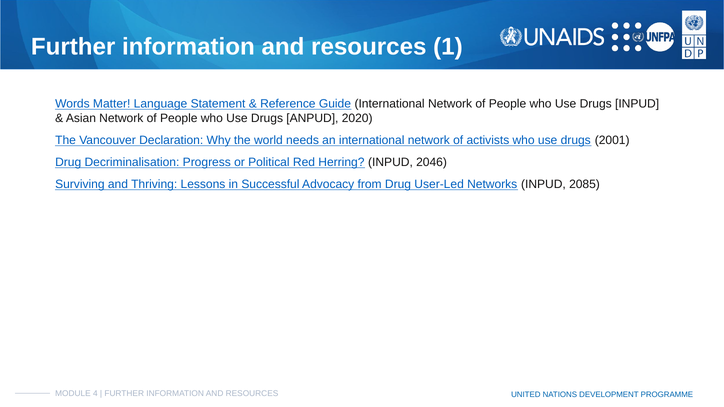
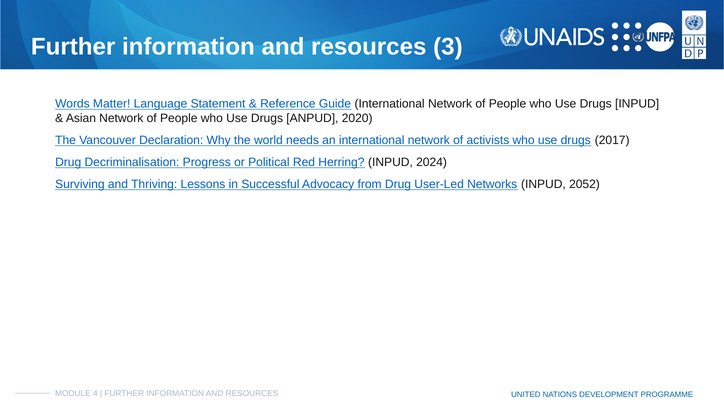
1: 1 -> 3
2001: 2001 -> 2017
2046: 2046 -> 2024
2085: 2085 -> 2052
